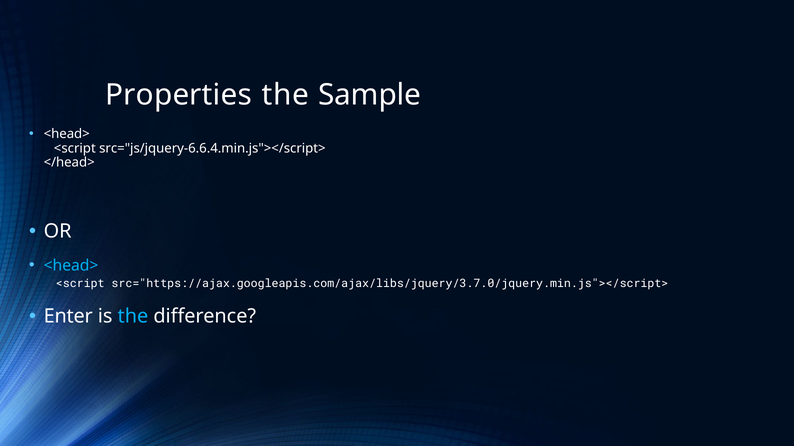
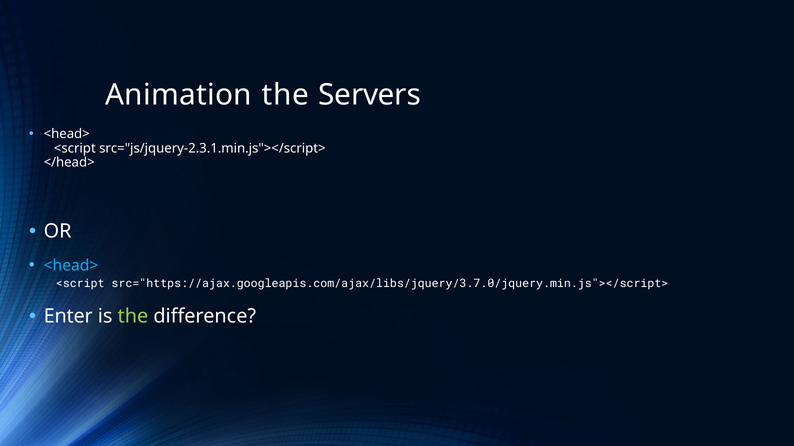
Properties: Properties -> Animation
Sample: Sample -> Servers
src="js/jquery-6.6.4.min.js"></script>: src="js/jquery-6.6.4.min.js"></script> -> src="js/jquery-2.3.1.min.js"></script>
the at (133, 317) colour: light blue -> light green
